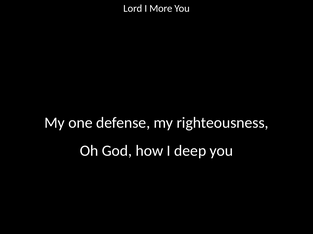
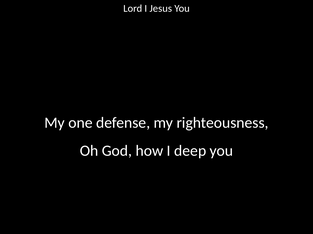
More: More -> Jesus
